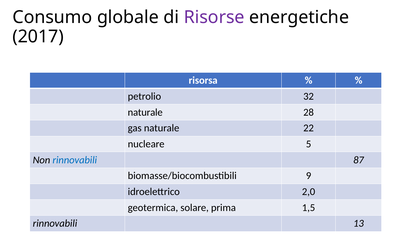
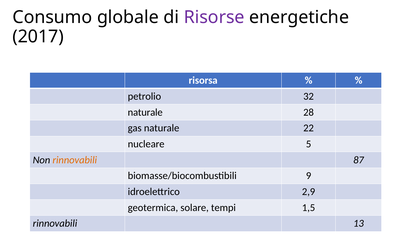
rinnovabili at (75, 160) colour: blue -> orange
2,0: 2,0 -> 2,9
prima: prima -> tempi
